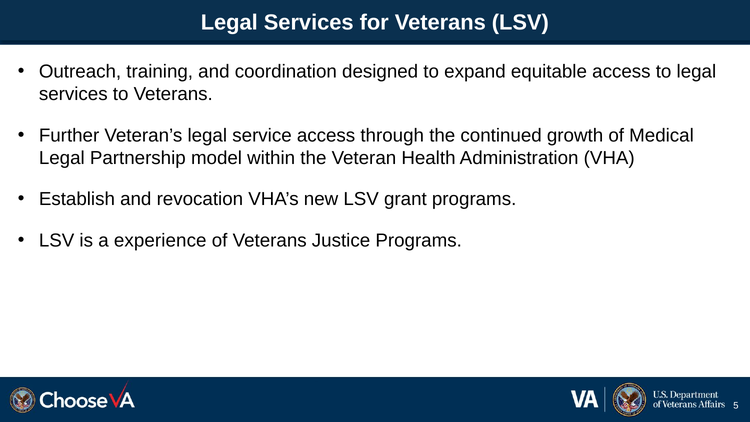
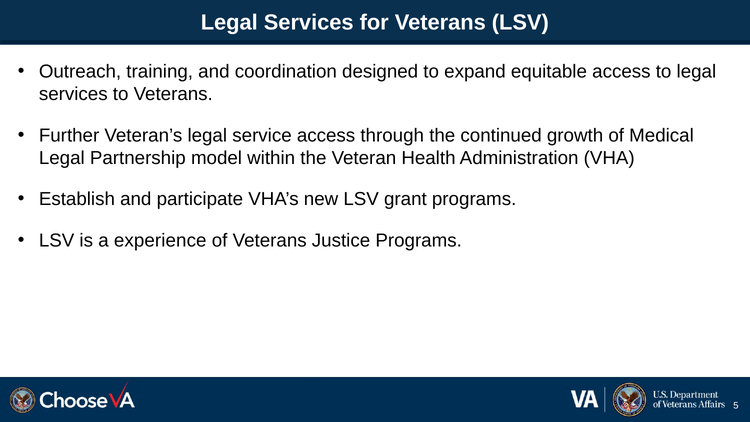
revocation: revocation -> participate
